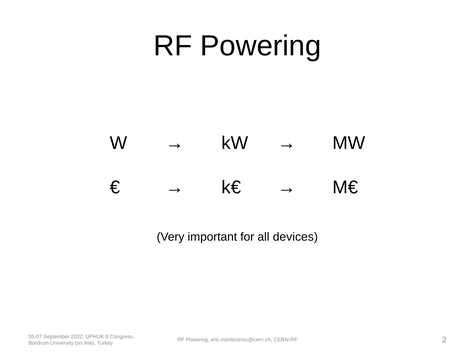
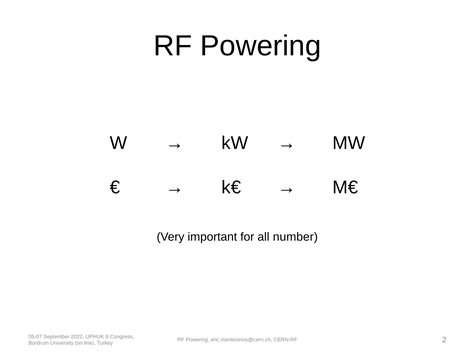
devices: devices -> number
